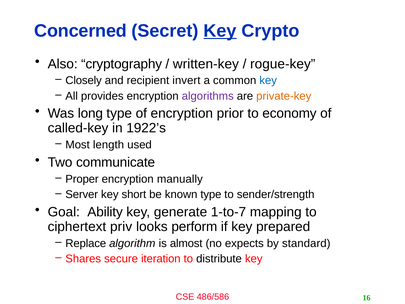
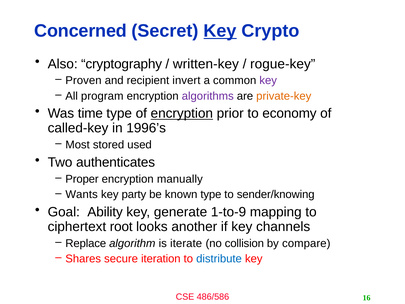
Closely: Closely -> Proven
key at (268, 81) colour: blue -> purple
provides: provides -> program
long: long -> time
encryption at (182, 113) underline: none -> present
1922’s: 1922’s -> 1996’s
length: length -> stored
communicate: communicate -> authenticates
Server: Server -> Wants
short: short -> party
sender/strength: sender/strength -> sender/knowing
1-to-7: 1-to-7 -> 1-to-9
priv: priv -> root
perform: perform -> another
prepared: prepared -> channels
almost: almost -> iterate
expects: expects -> collision
standard: standard -> compare
distribute colour: black -> blue
